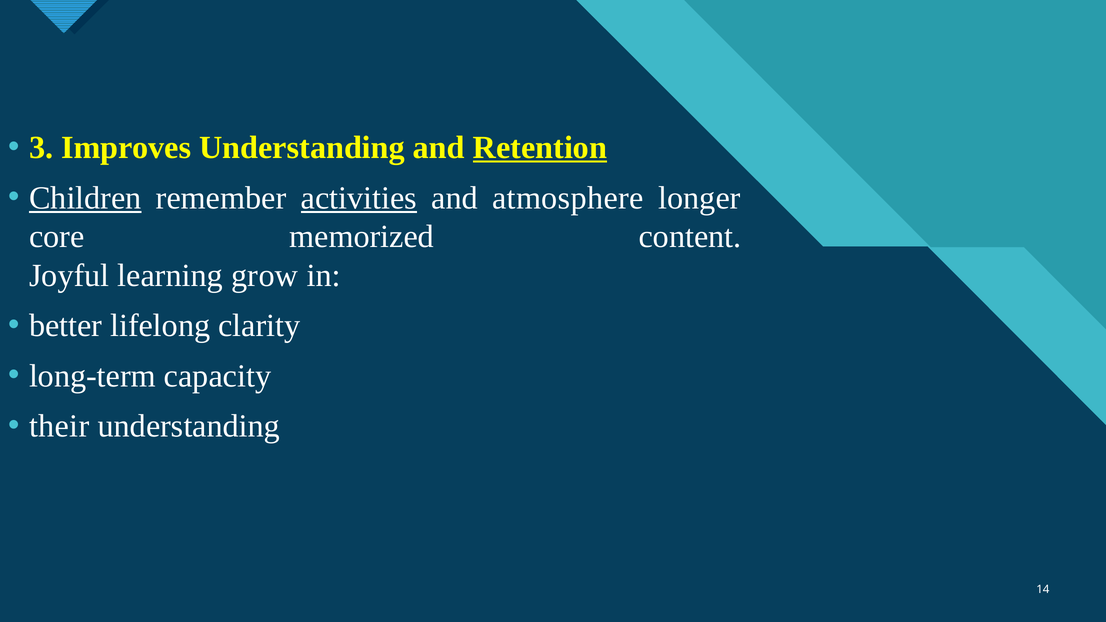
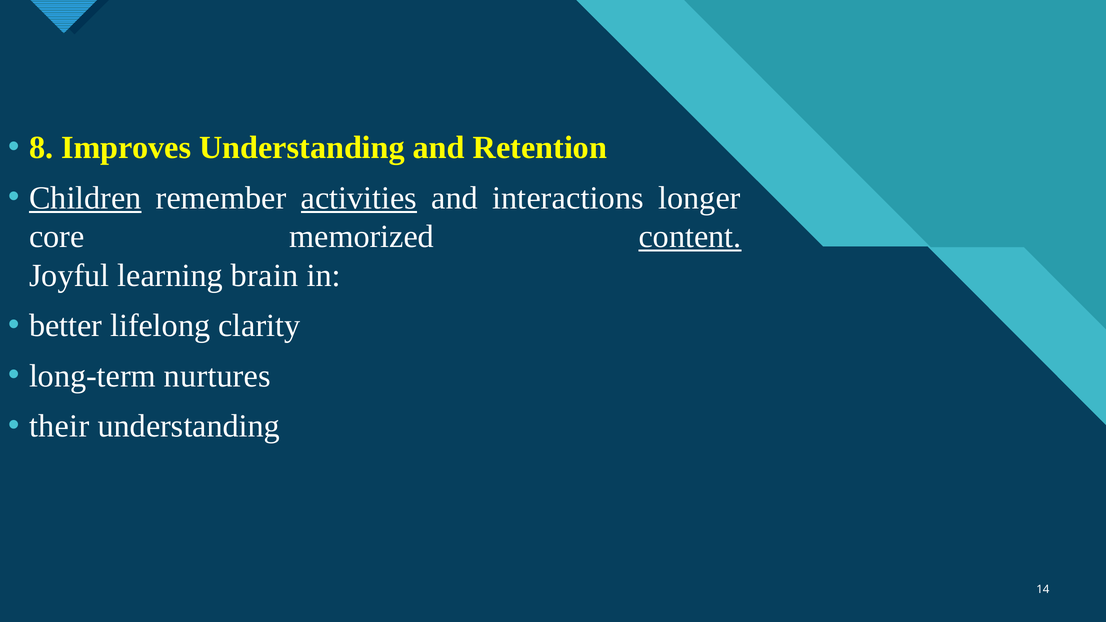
3: 3 -> 8
Retention underline: present -> none
atmosphere: atmosphere -> interactions
content underline: none -> present
grow: grow -> brain
capacity: capacity -> nurtures
